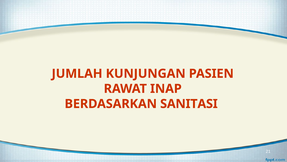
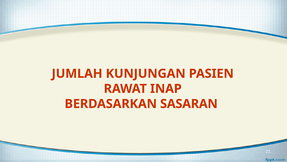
SANITASI: SANITASI -> SASARAN
